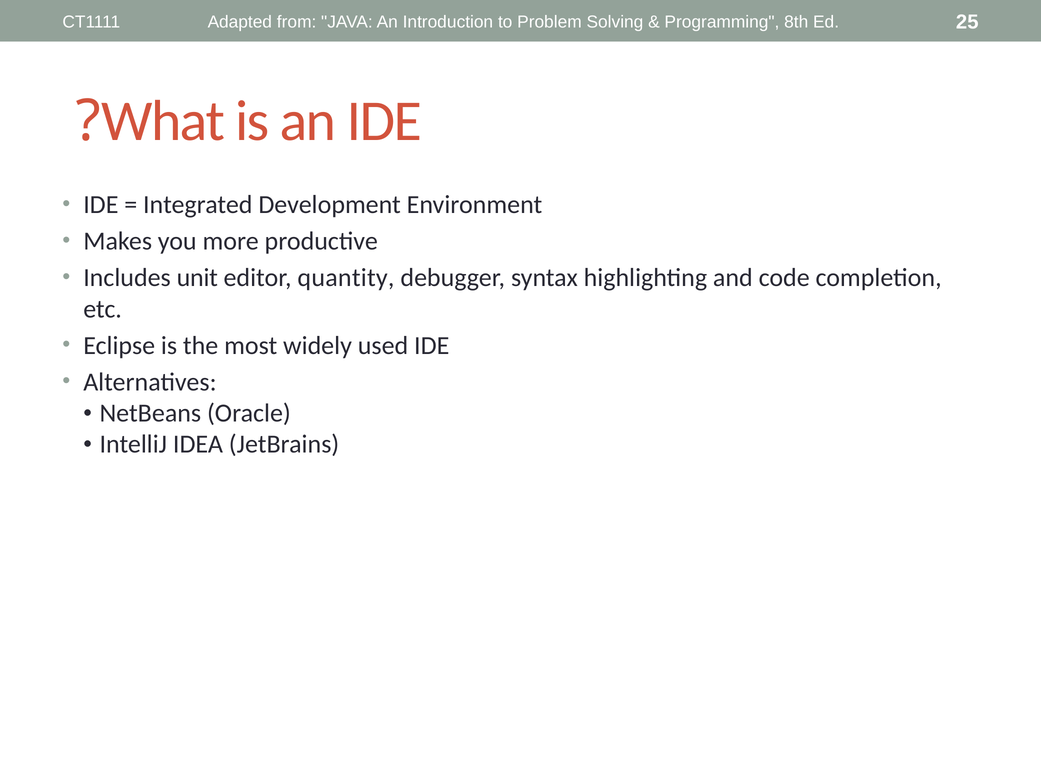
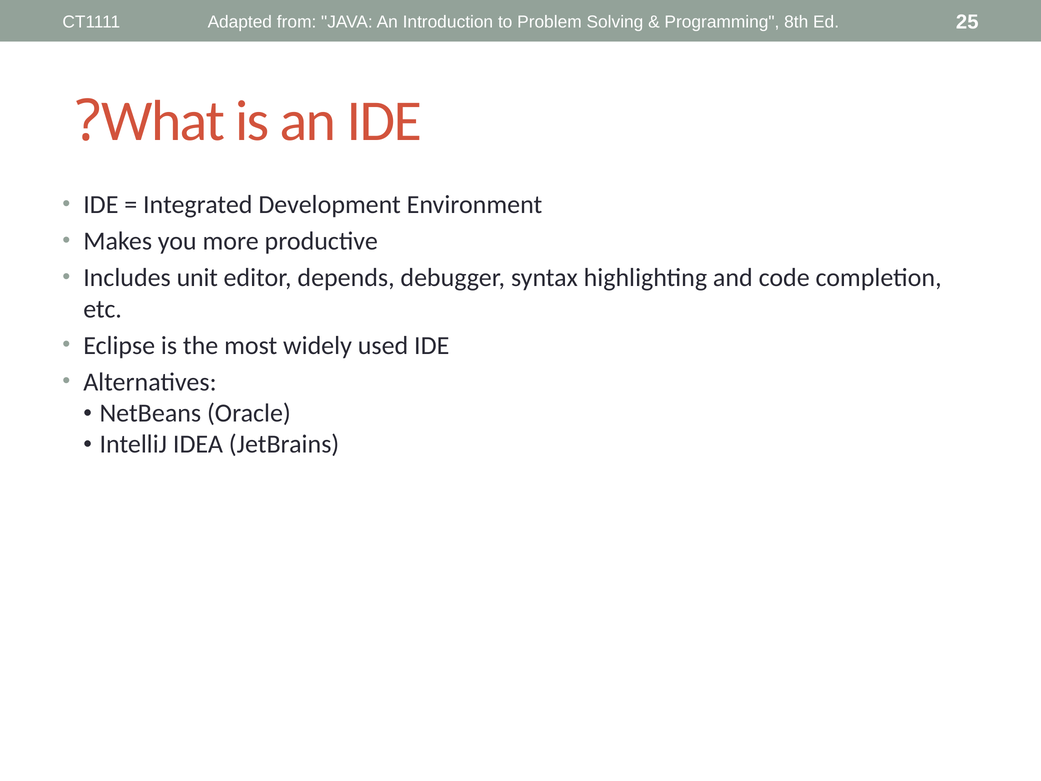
quantity: quantity -> depends
